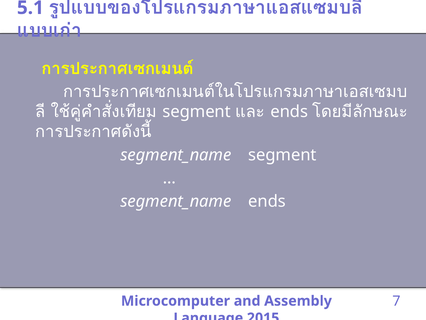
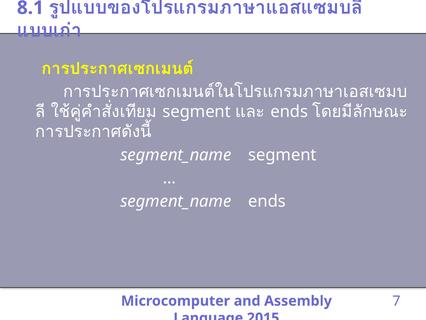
5.1: 5.1 -> 8.1
